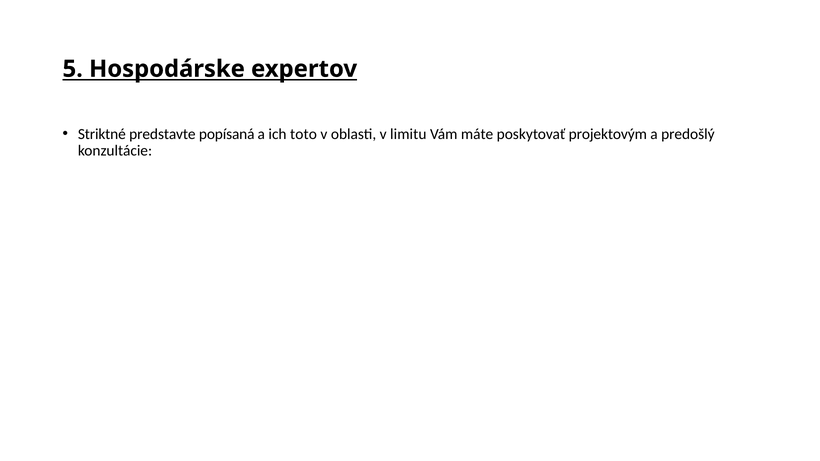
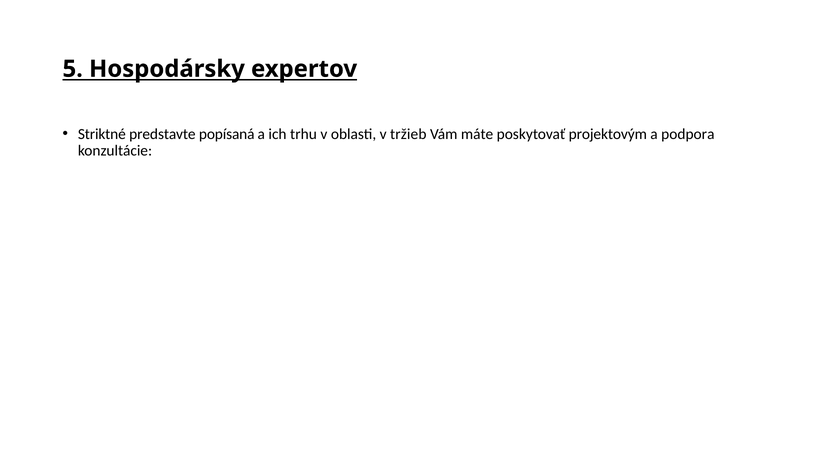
Hospodárske: Hospodárske -> Hospodársky
toto: toto -> trhu
limitu: limitu -> tržieb
predošlý: predošlý -> podpora
